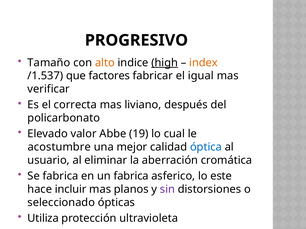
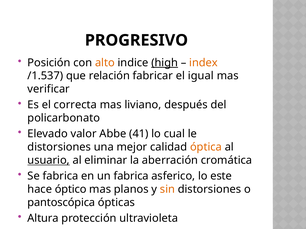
Tamaño: Tamaño -> Posición
factores: factores -> relación
19: 19 -> 41
acostumbre at (59, 147): acostumbre -> distorsiones
óptica colour: blue -> orange
usuario underline: none -> present
incluir: incluir -> óptico
sin colour: purple -> orange
seleccionado: seleccionado -> pantoscópica
Utiliza: Utiliza -> Altura
